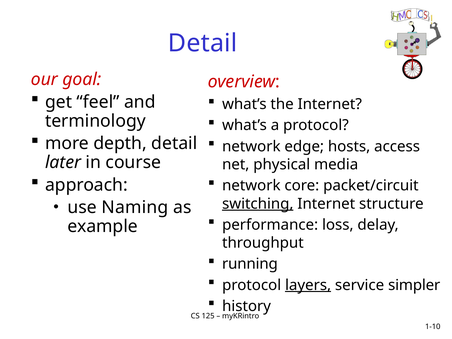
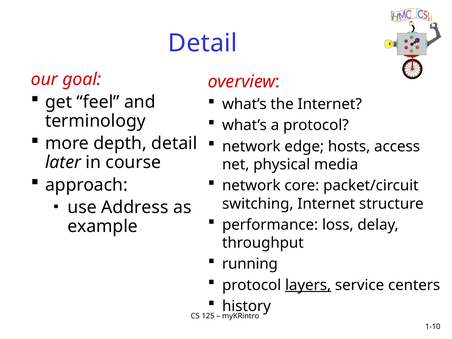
switching underline: present -> none
Naming: Naming -> Address
simpler: simpler -> centers
